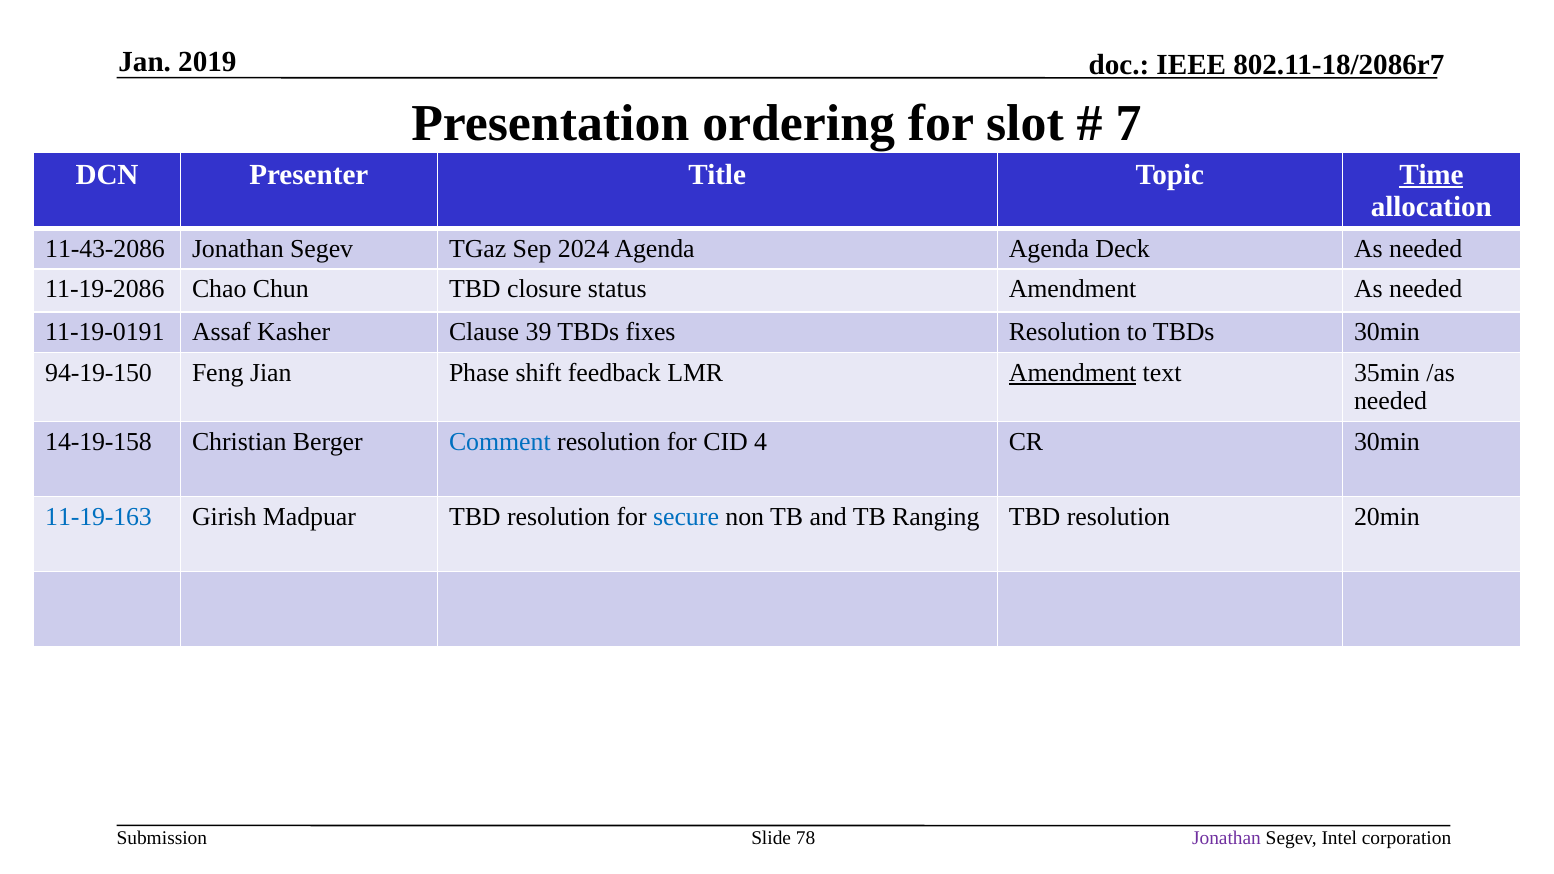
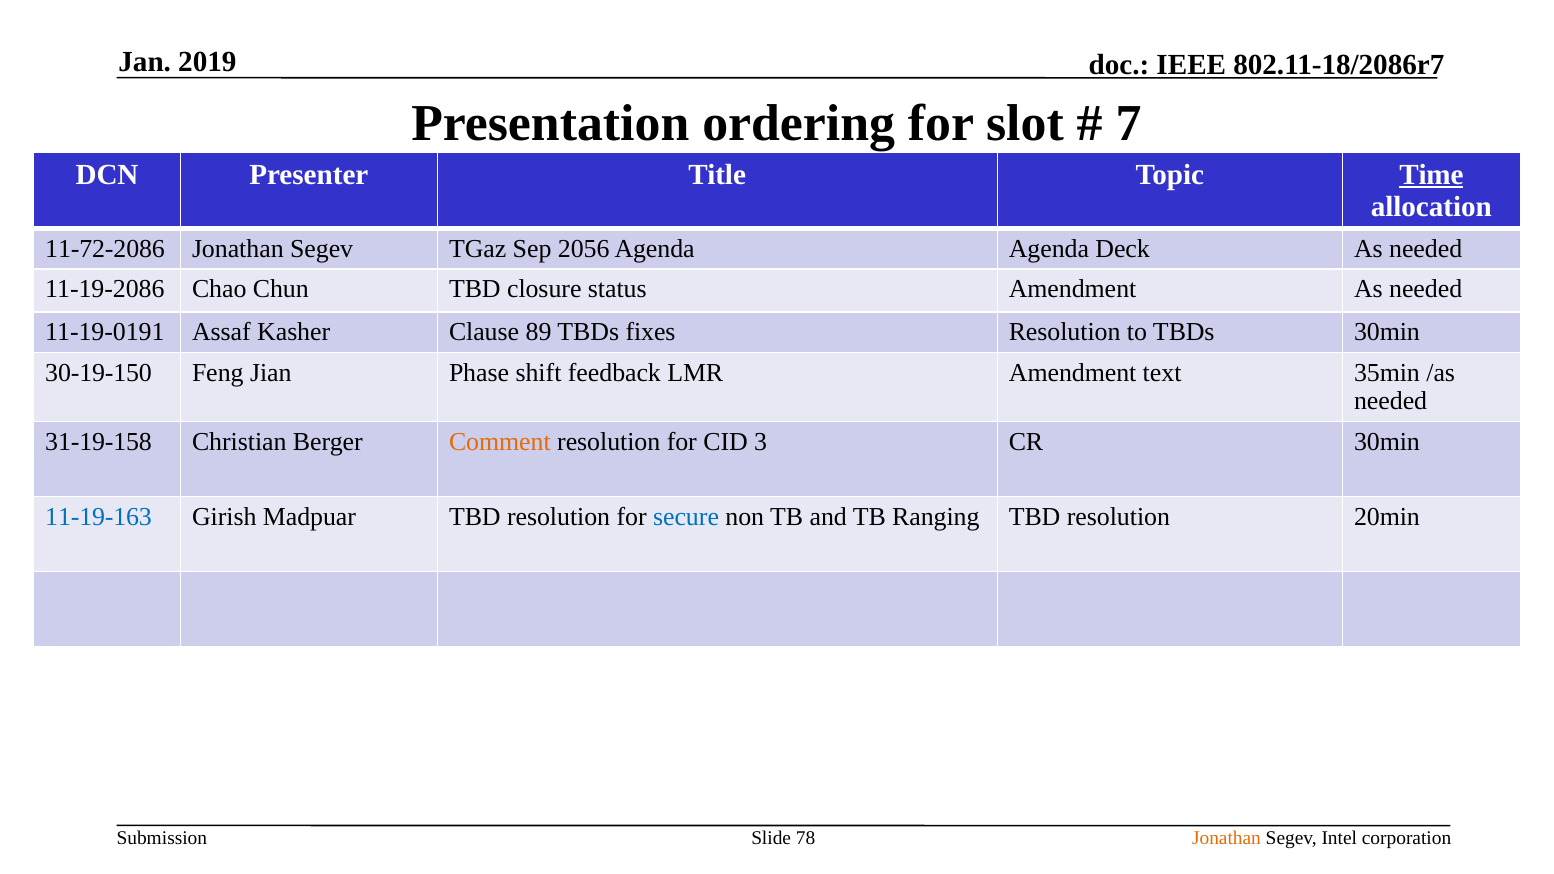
11-43-2086: 11-43-2086 -> 11-72-2086
2024: 2024 -> 2056
39: 39 -> 89
94-19-150: 94-19-150 -> 30-19-150
Amendment at (1073, 373) underline: present -> none
14-19-158: 14-19-158 -> 31-19-158
Comment colour: blue -> orange
4: 4 -> 3
Jonathan at (1226, 838) colour: purple -> orange
